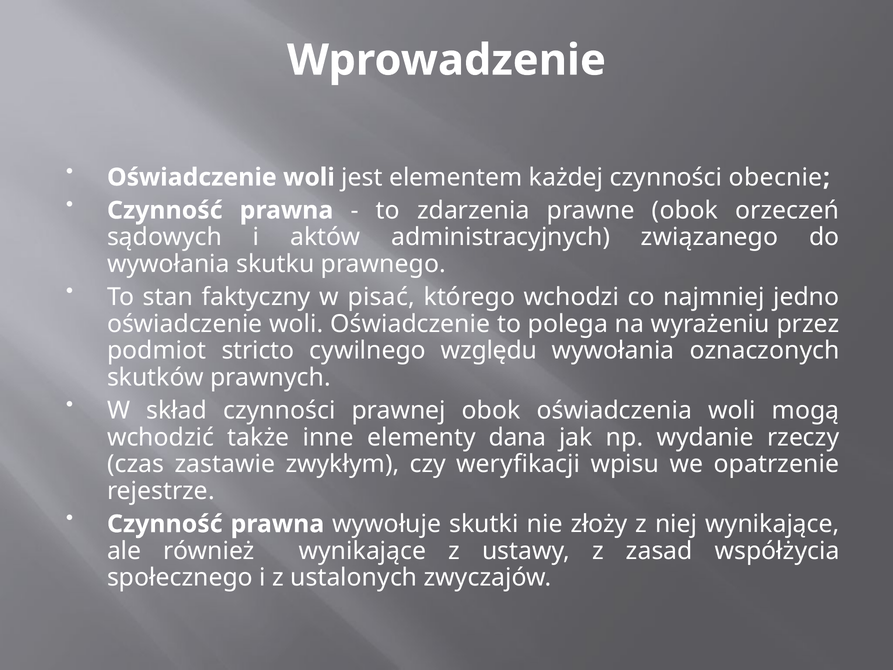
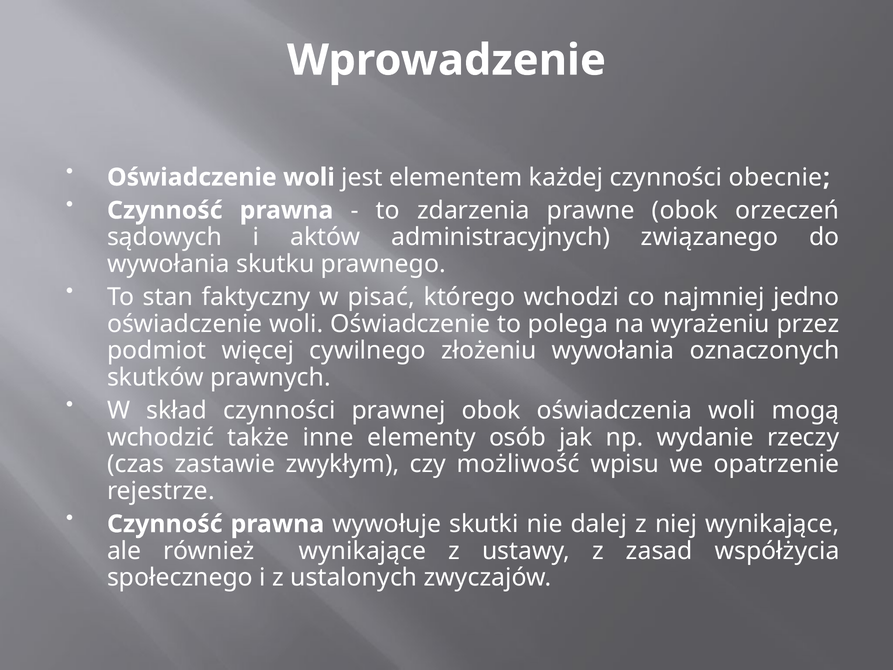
stricto: stricto -> więcej
względu: względu -> złożeniu
dana: dana -> osób
weryfikacji: weryfikacji -> możliwość
złoży: złoży -> dalej
